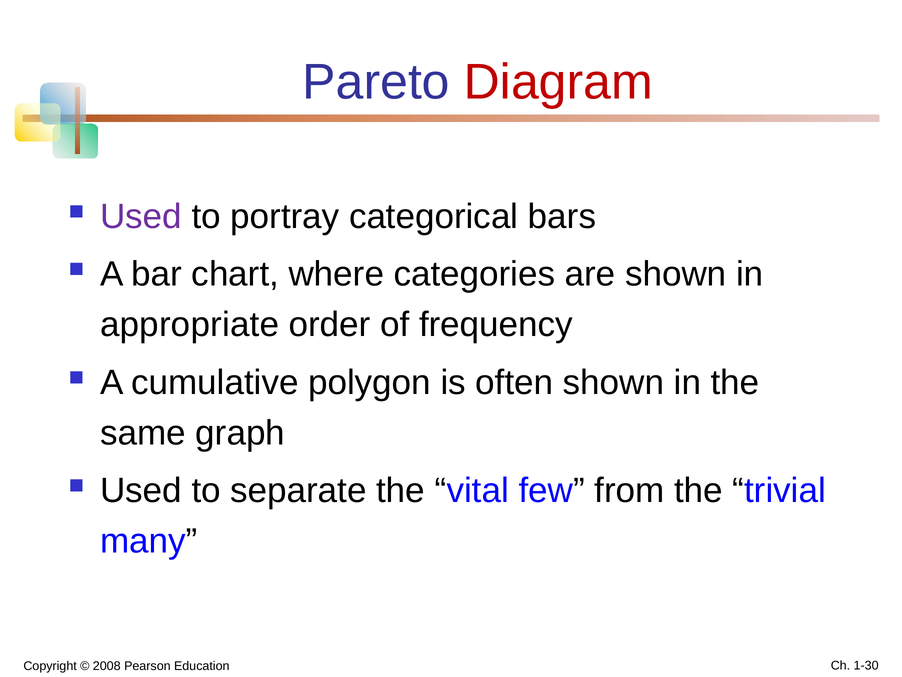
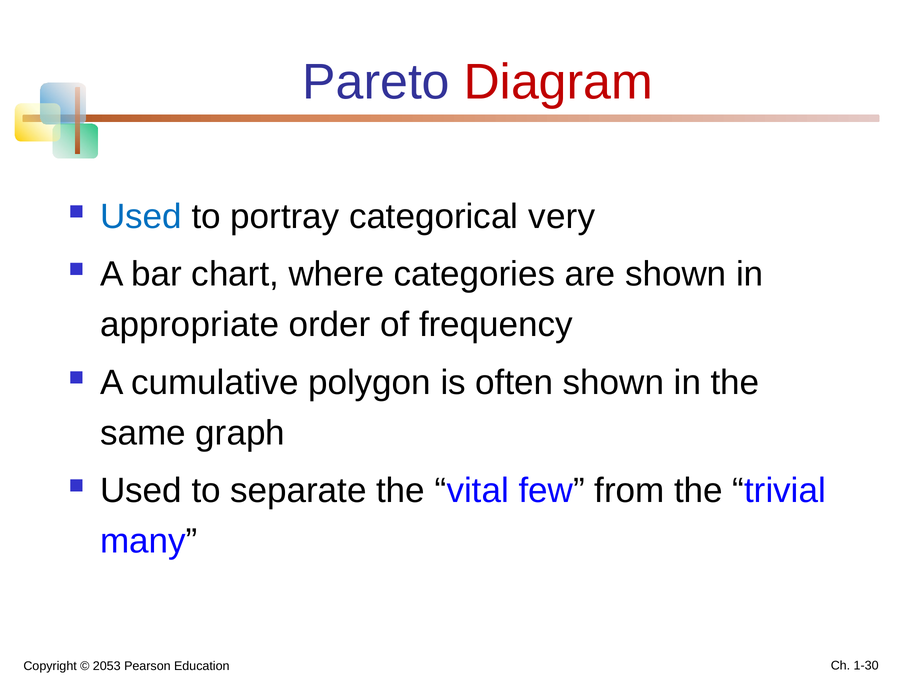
Used at (141, 217) colour: purple -> blue
bars: bars -> very
2008: 2008 -> 2053
